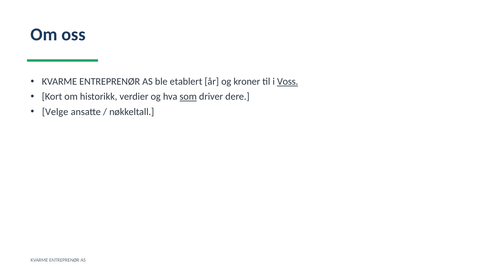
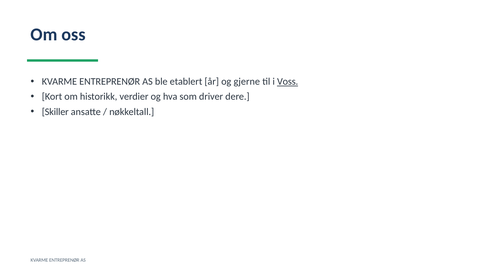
kroner: kroner -> gjerne
som underline: present -> none
Velge: Velge -> Skiller
